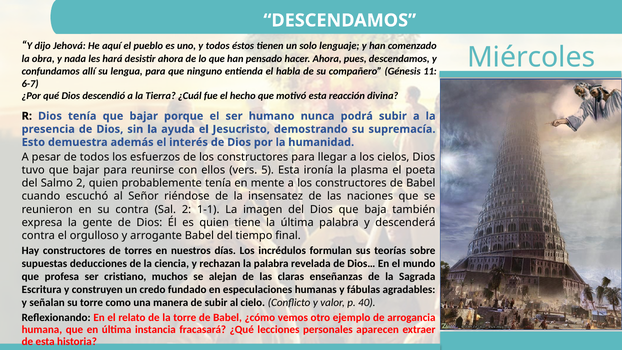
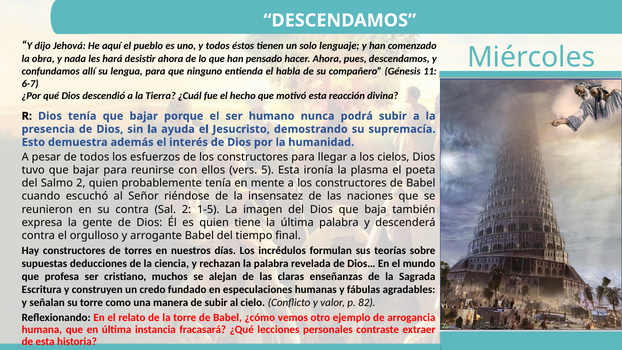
1-1: 1-1 -> 1-5
40: 40 -> 82
aparecen: aparecen -> contraste
